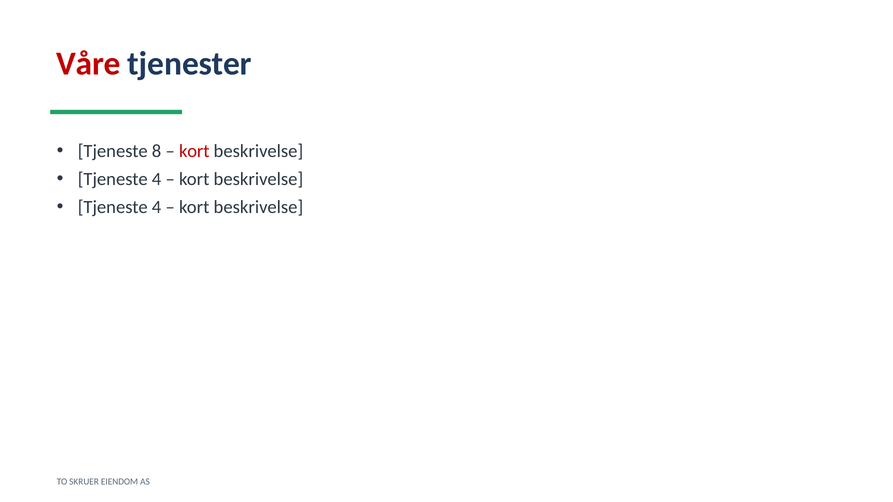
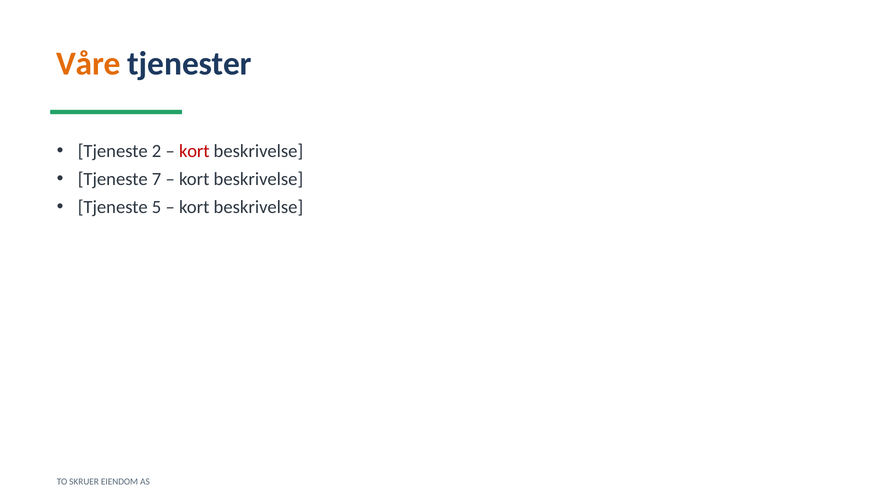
Våre colour: red -> orange
8: 8 -> 2
4 at (157, 179): 4 -> 7
4 at (157, 207): 4 -> 5
